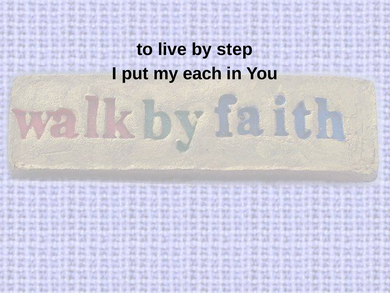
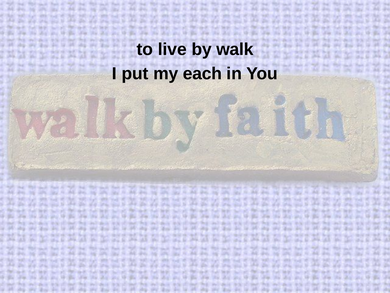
step: step -> walk
